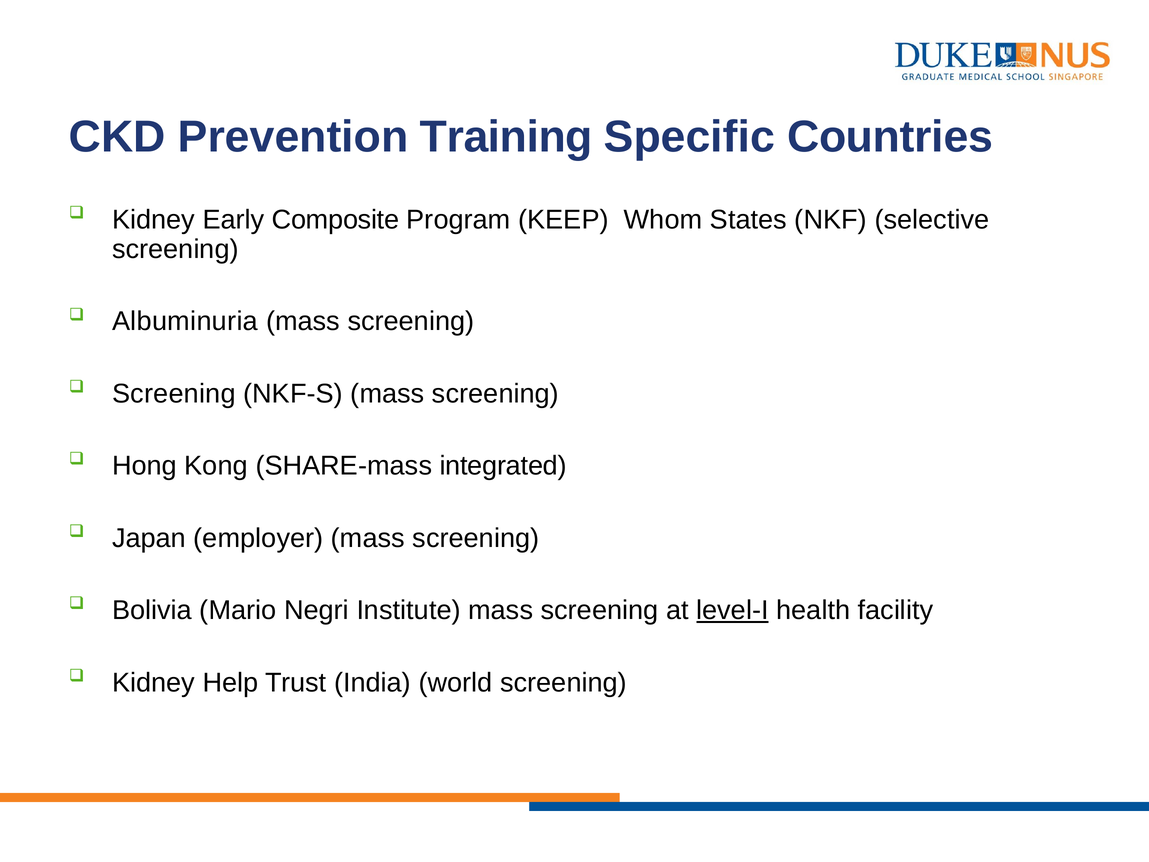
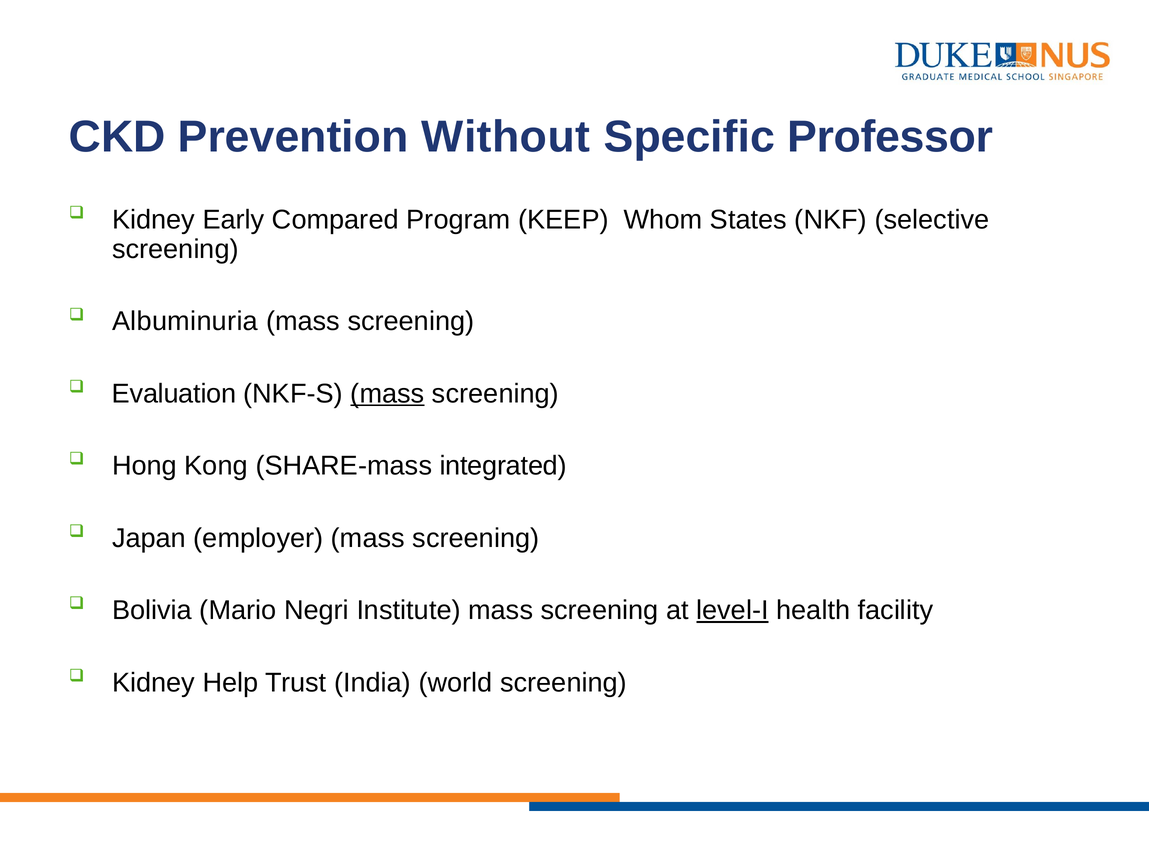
Training: Training -> Without
Countries: Countries -> Professor
Composite: Composite -> Compared
Screening at (174, 394): Screening -> Evaluation
mass at (387, 394) underline: none -> present
